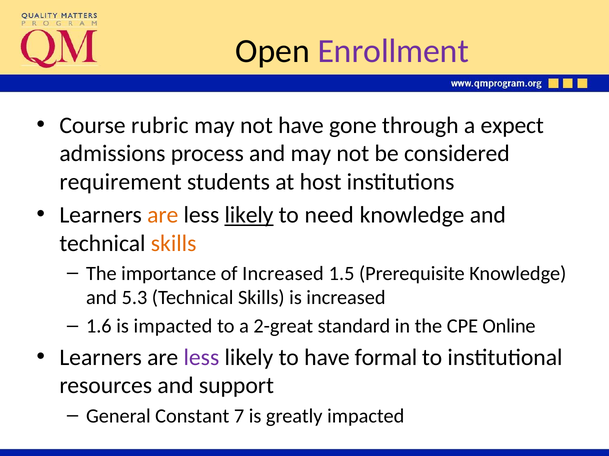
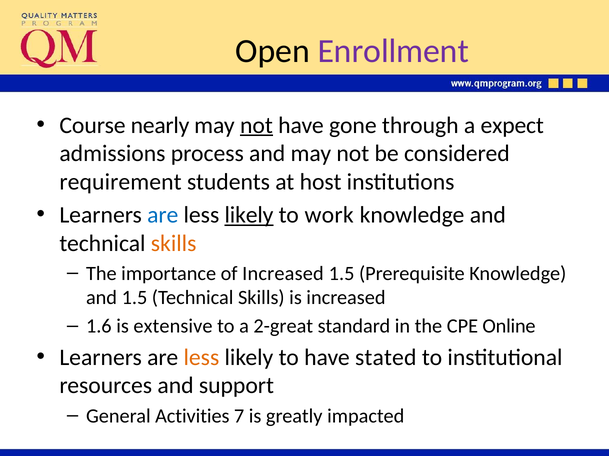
rubric: rubric -> nearly
not at (256, 125) underline: none -> present
are at (163, 215) colour: orange -> blue
need: need -> work
and 5.3: 5.3 -> 1.5
is impacted: impacted -> extensive
less at (201, 358) colour: purple -> orange
formal: formal -> stated
Constant: Constant -> Activities
